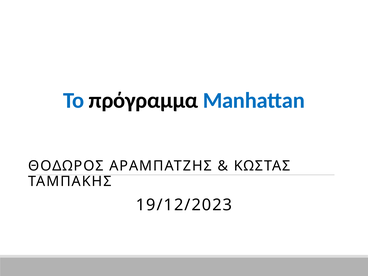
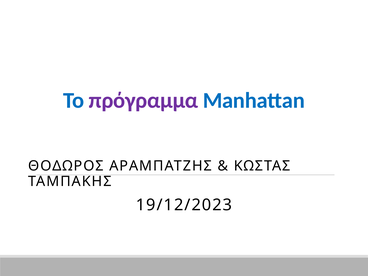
πρόγραμμα colour: black -> purple
